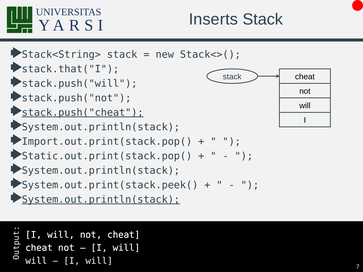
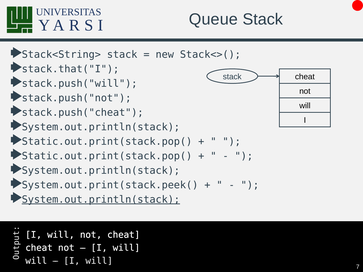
Inserts: Inserts -> Queue
stack.push("cheat underline: present -> none
Import.out.print(stack.pop( at (107, 142): Import.out.print(stack.pop( -> Static.out.print(stack.pop(
